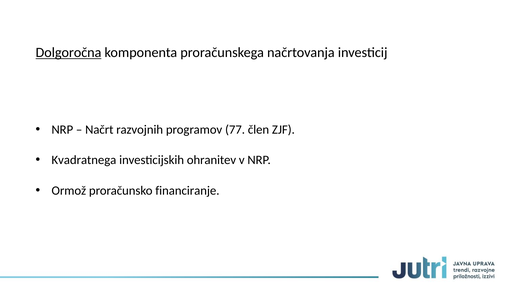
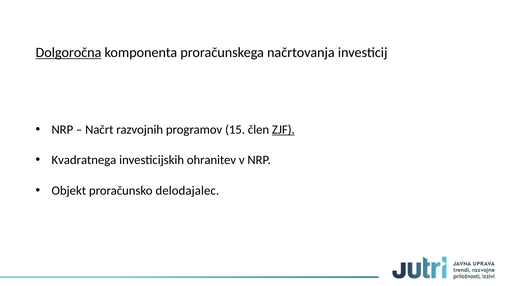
77: 77 -> 15
ZJF underline: none -> present
Ormož: Ormož -> Objekt
financiranje: financiranje -> delodajalec
